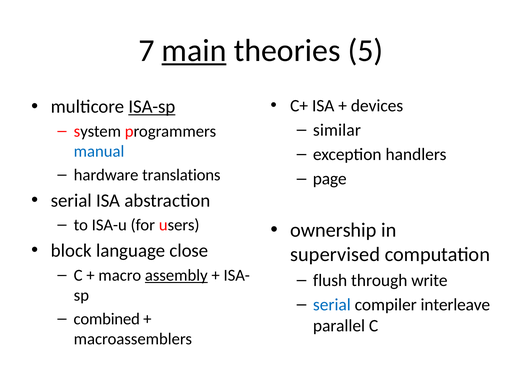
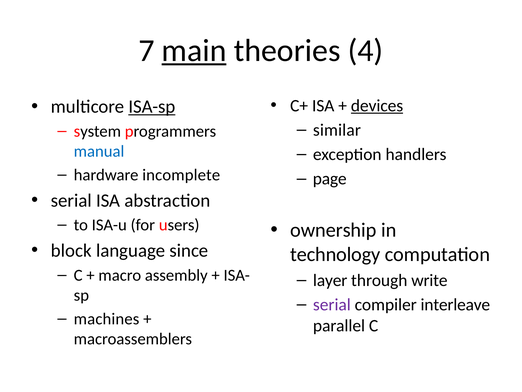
5: 5 -> 4
devices underline: none -> present
translations: translations -> incomplete
close: close -> since
supervised: supervised -> technology
assembly underline: present -> none
flush: flush -> layer
serial at (332, 304) colour: blue -> purple
combined: combined -> machines
